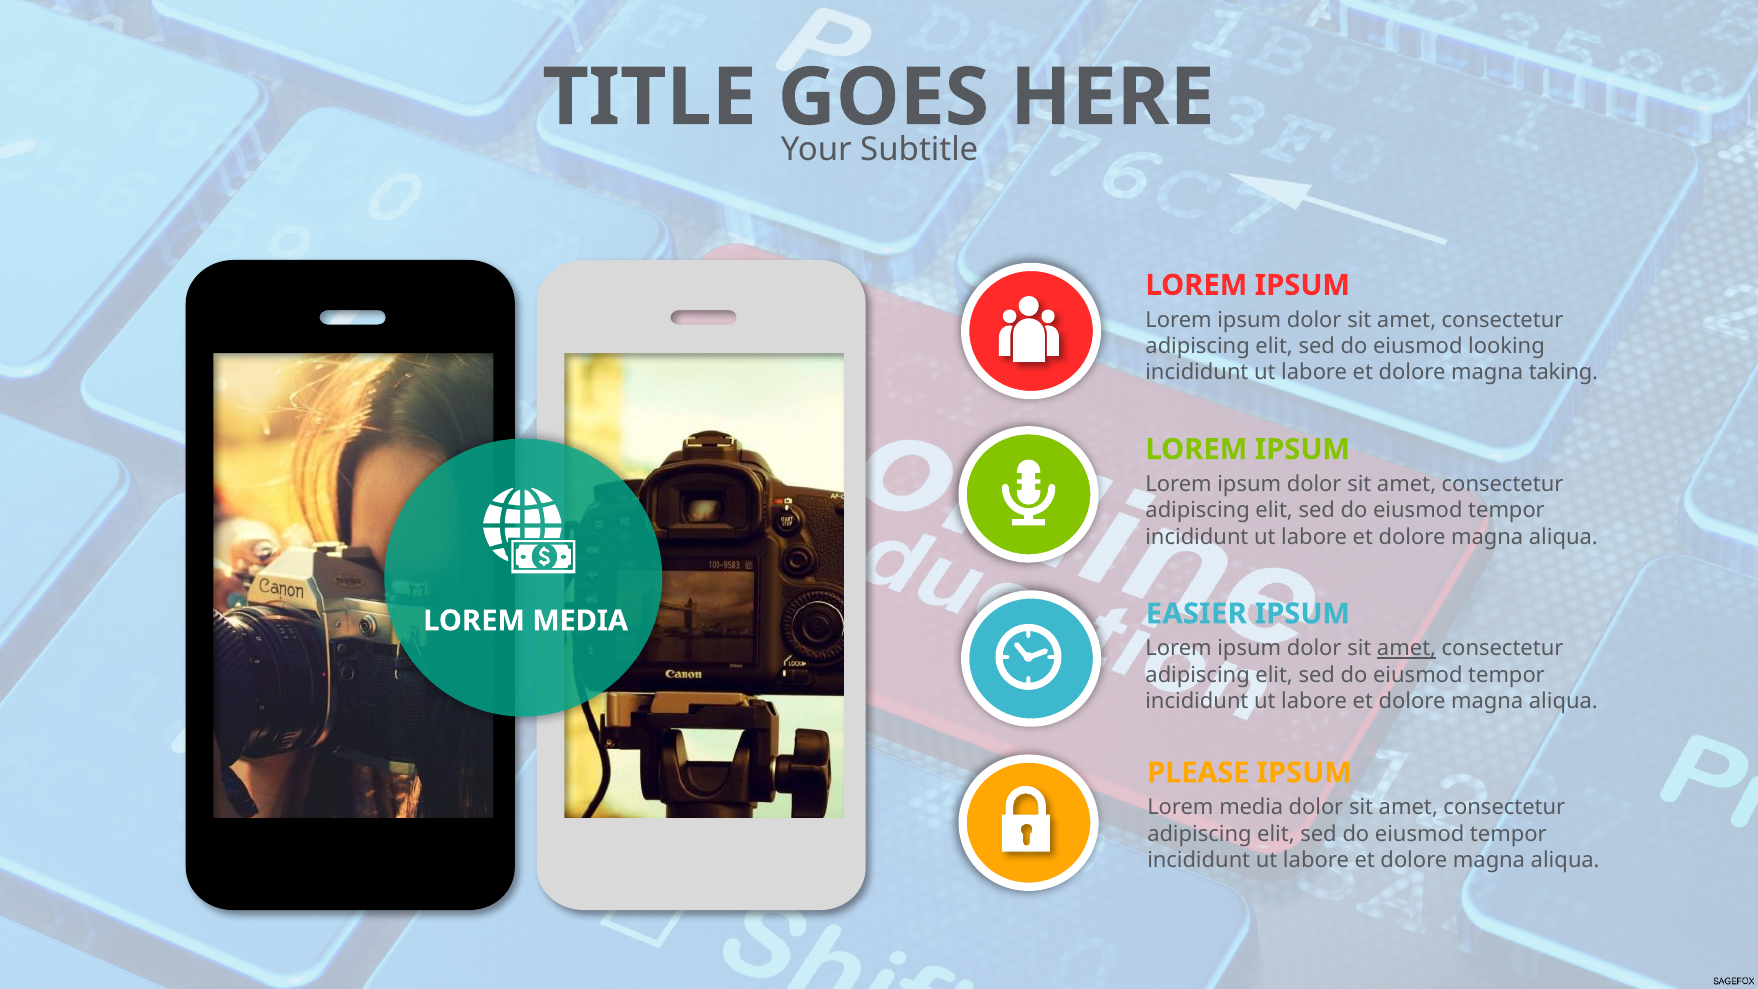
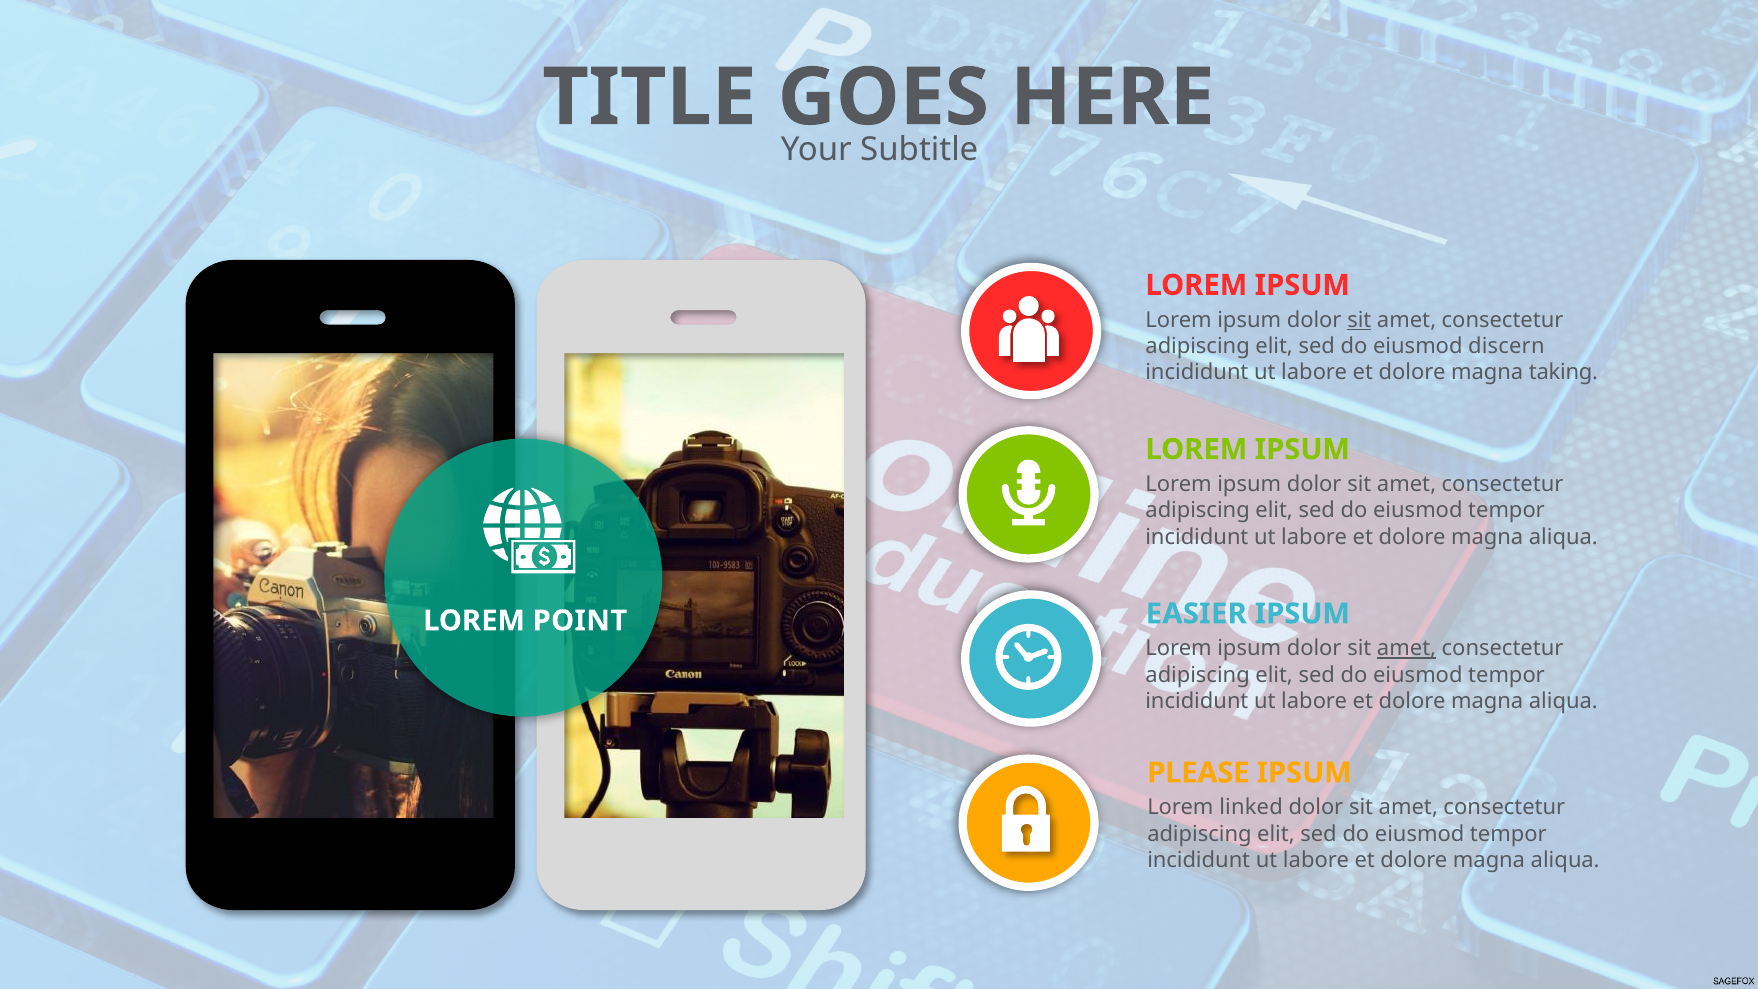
sit at (1359, 320) underline: none -> present
looking: looking -> discern
MEDIA at (580, 621): MEDIA -> POINT
media at (1251, 807): media -> linked
